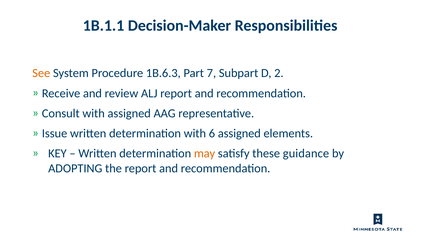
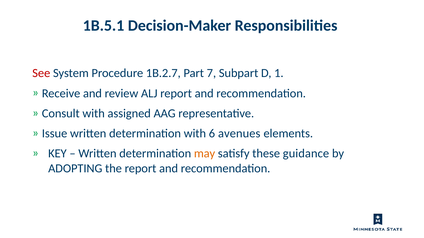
1B.1.1: 1B.1.1 -> 1B.5.1
See colour: orange -> red
1B.6.3: 1B.6.3 -> 1B.2.7
2: 2 -> 1
6 assigned: assigned -> avenues
